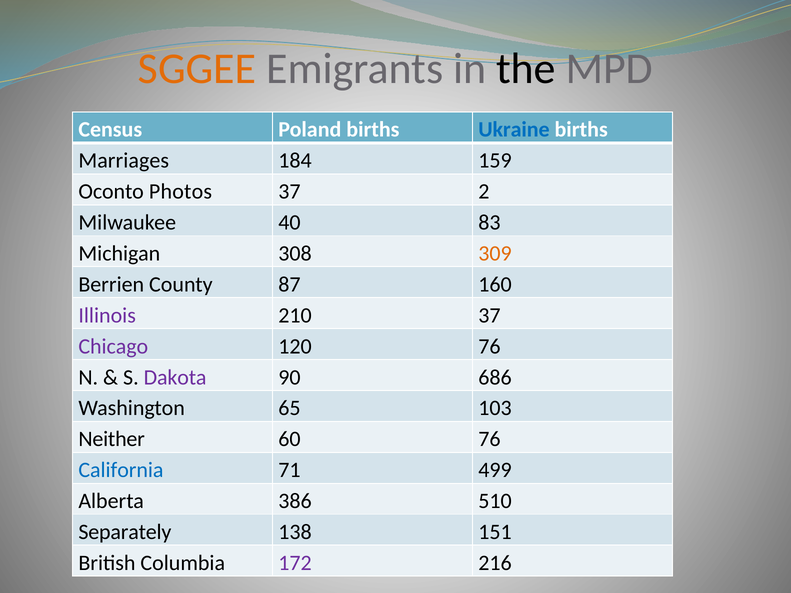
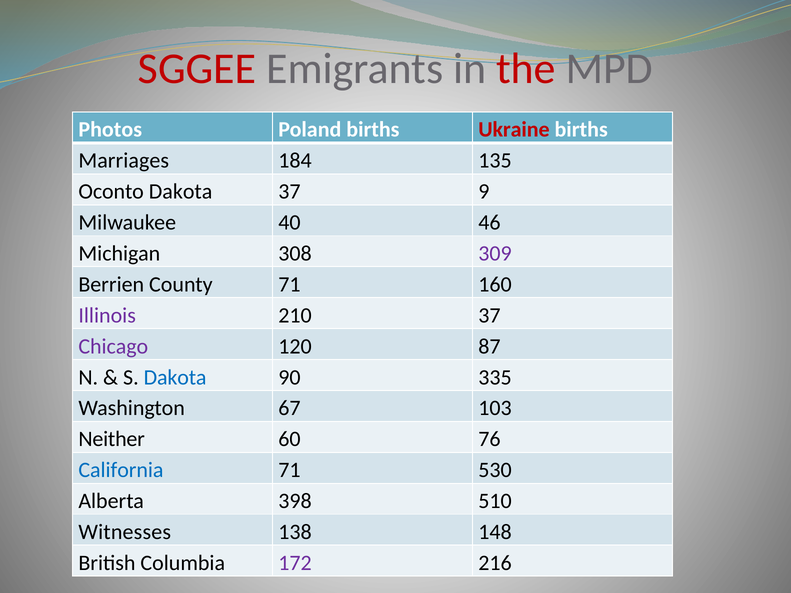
SGGEE colour: orange -> red
the colour: black -> red
Census: Census -> Photos
Ukraine colour: blue -> red
159: 159 -> 135
Oconto Photos: Photos -> Dakota
2: 2 -> 9
83: 83 -> 46
309 colour: orange -> purple
County 87: 87 -> 71
120 76: 76 -> 87
Dakota at (175, 377) colour: purple -> blue
686: 686 -> 335
65: 65 -> 67
499: 499 -> 530
386: 386 -> 398
Separately: Separately -> Witnesses
151: 151 -> 148
